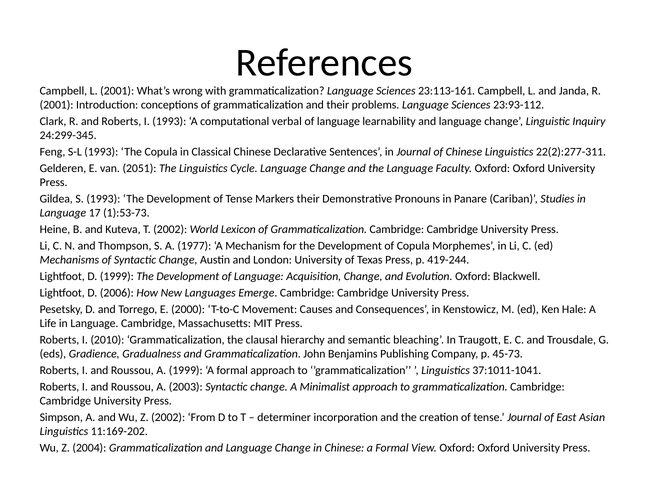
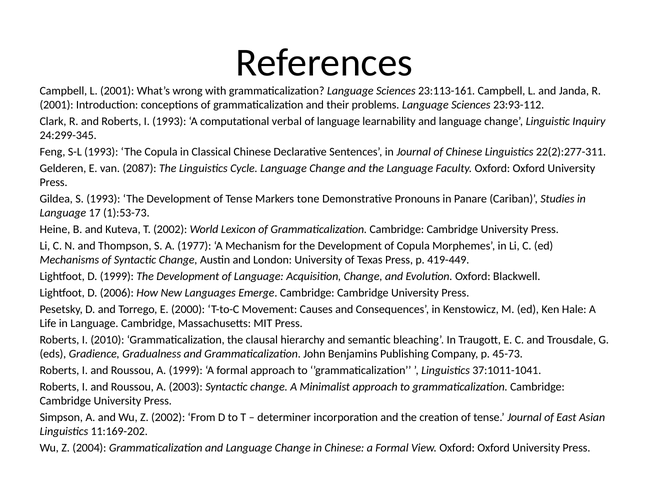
2051: 2051 -> 2087
Markers their: their -> tone
419-244: 419-244 -> 419-449
